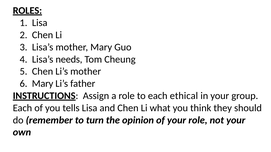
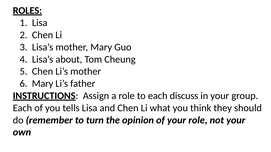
needs: needs -> about
ethical: ethical -> discuss
